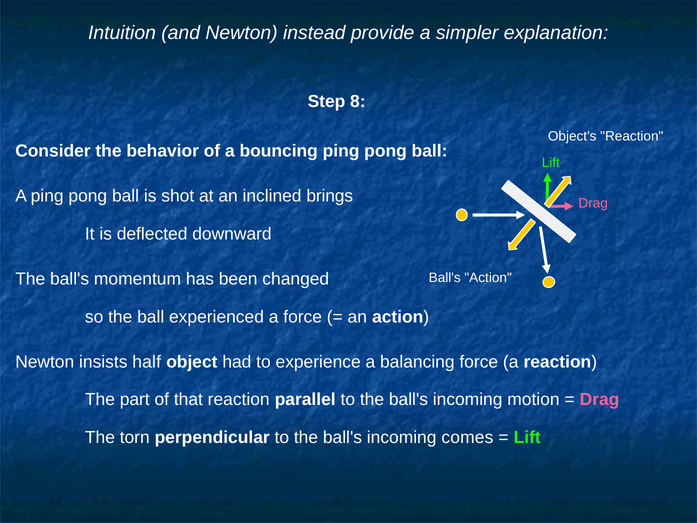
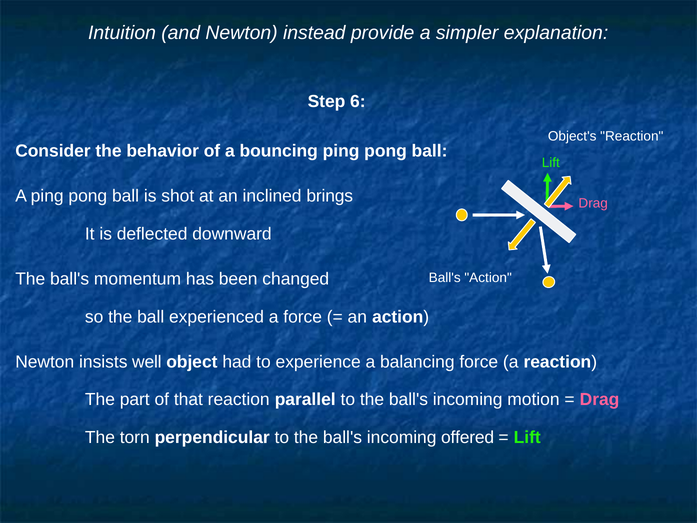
8: 8 -> 6
half: half -> well
comes: comes -> offered
